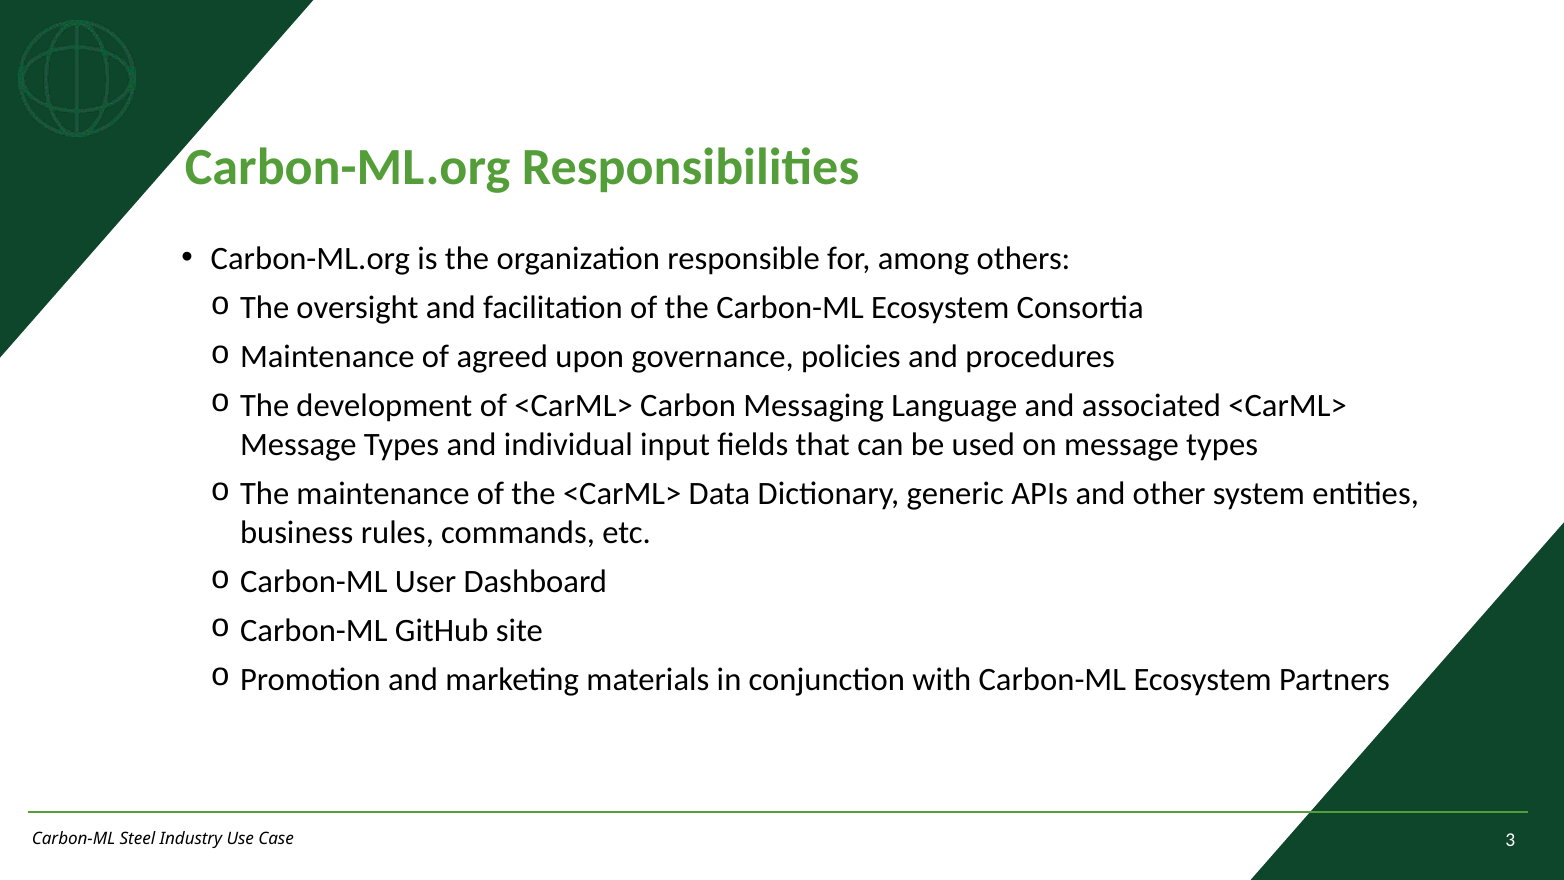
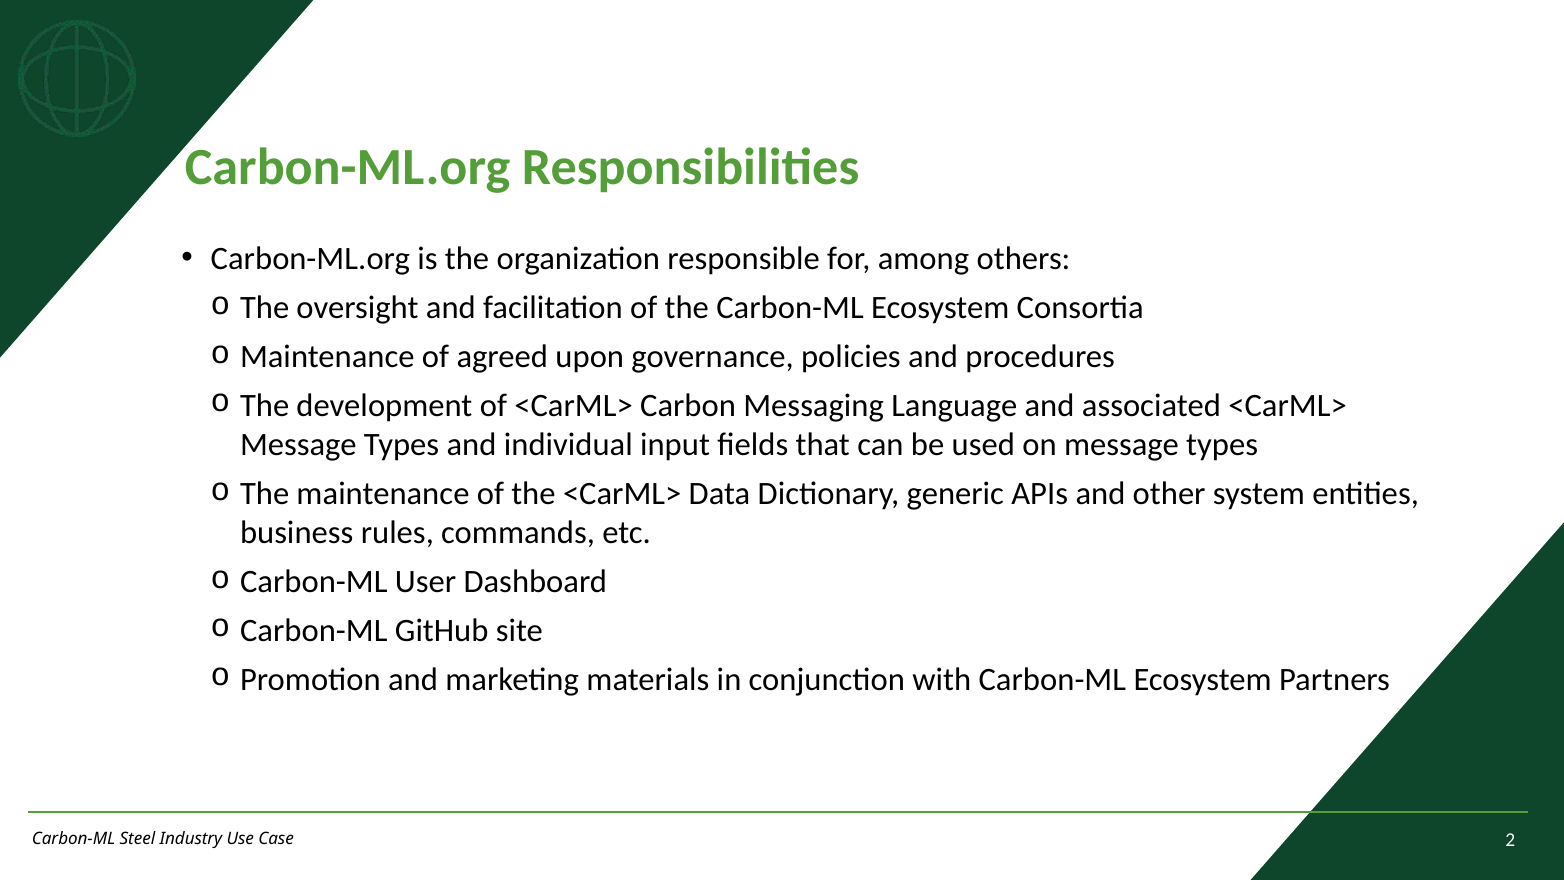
3: 3 -> 2
